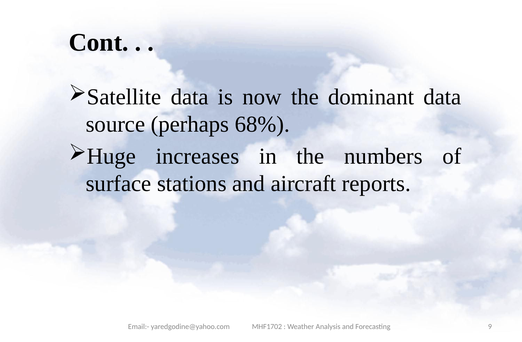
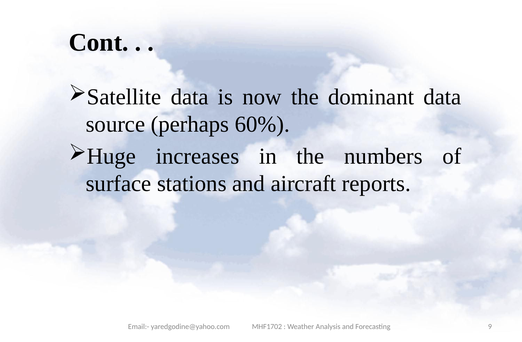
68%: 68% -> 60%
